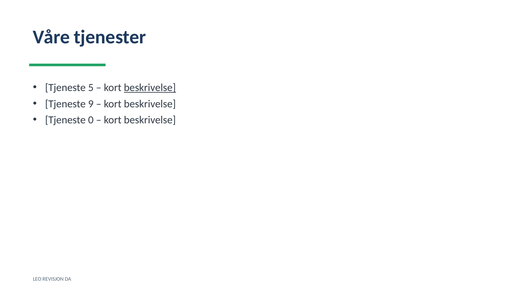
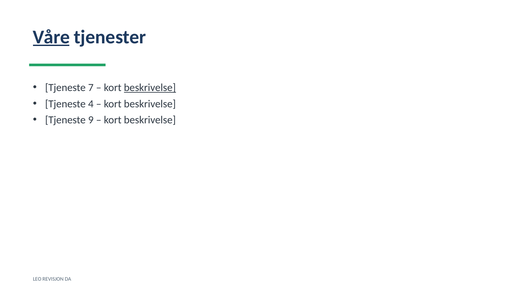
Våre underline: none -> present
5: 5 -> 7
9: 9 -> 4
0: 0 -> 9
